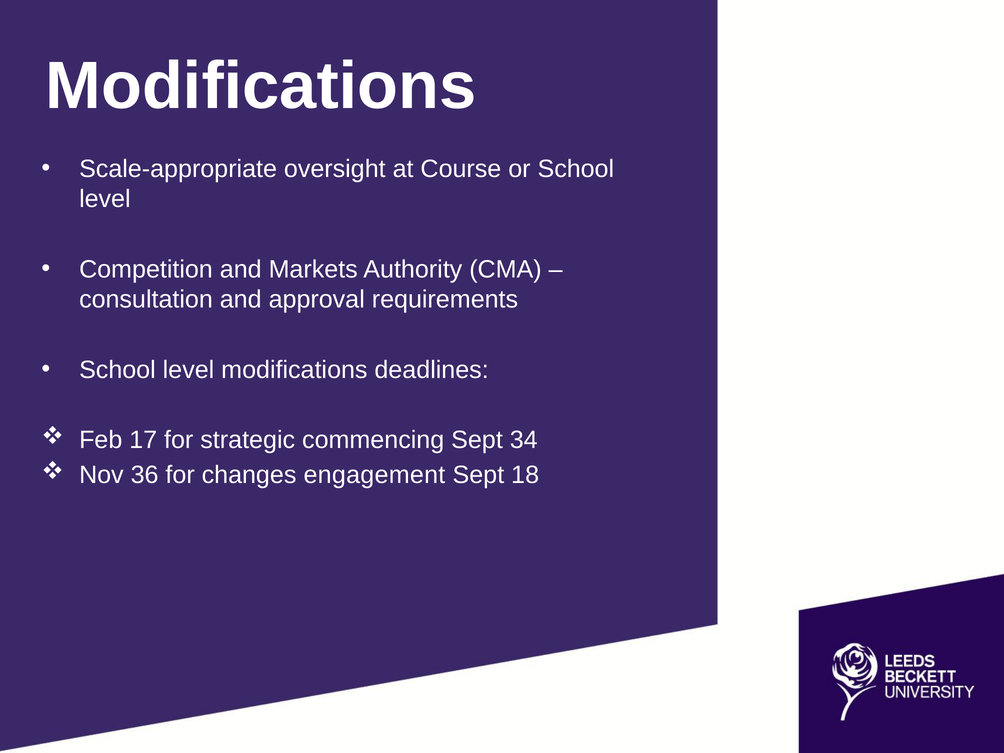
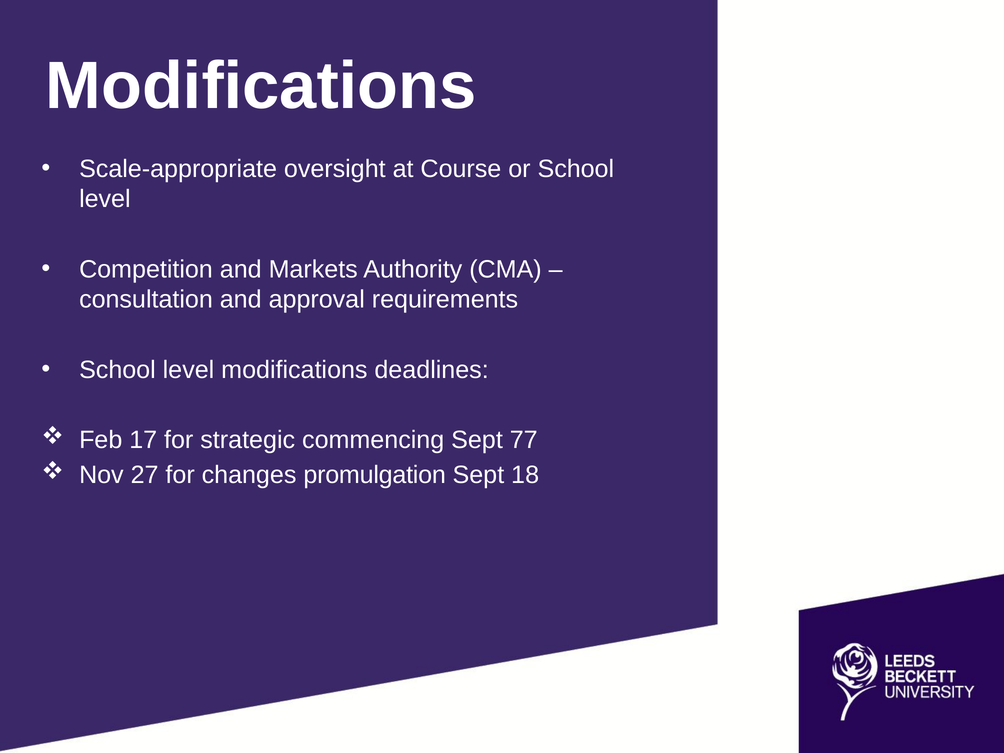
34: 34 -> 77
36: 36 -> 27
engagement: engagement -> promulgation
